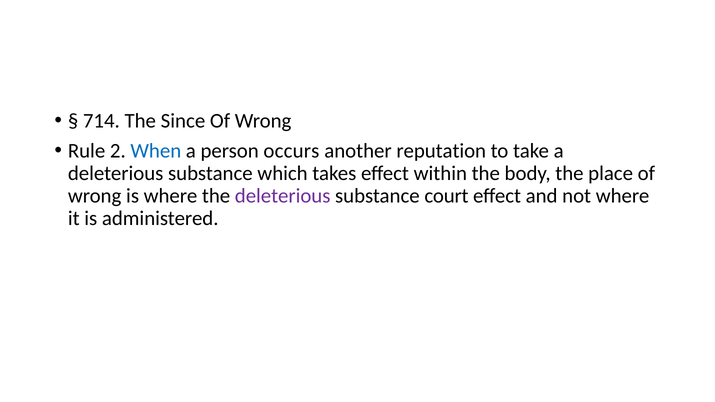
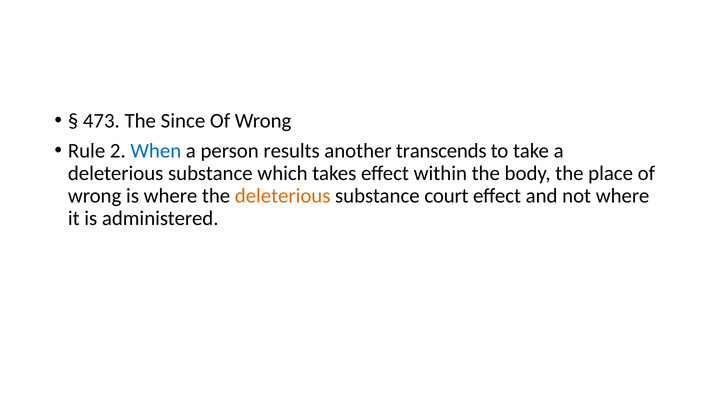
714: 714 -> 473
occurs: occurs -> results
reputation: reputation -> transcends
deleterious at (283, 196) colour: purple -> orange
